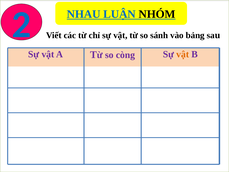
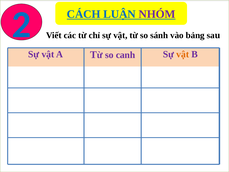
NHAU: NHAU -> CÁCH
NHÓM colour: black -> purple
còng: còng -> canh
